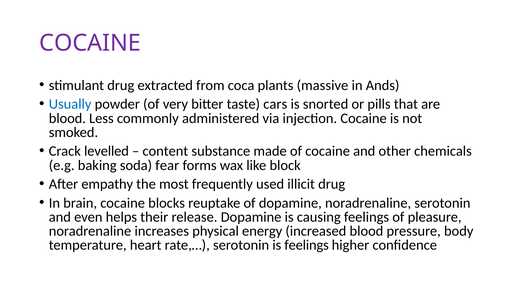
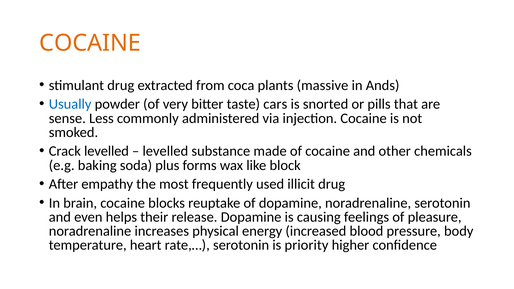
COCAINE at (90, 43) colour: purple -> orange
blood at (67, 118): blood -> sense
content at (165, 151): content -> levelled
fear: fear -> plus
is feelings: feelings -> priority
